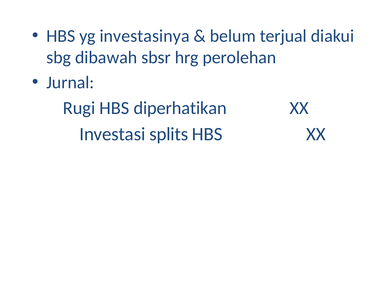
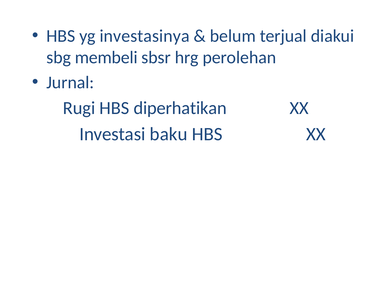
dibawah: dibawah -> membeli
splits: splits -> baku
